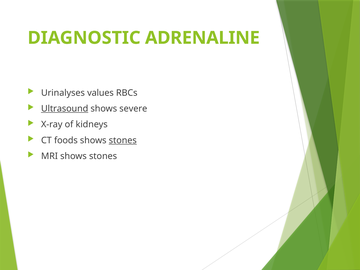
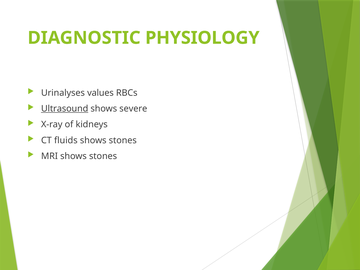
ADRENALINE: ADRENALINE -> PHYSIOLOGY
foods: foods -> fluids
stones at (123, 140) underline: present -> none
